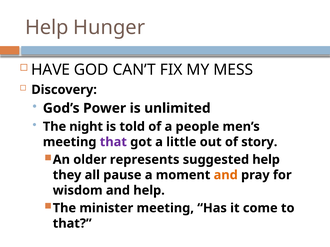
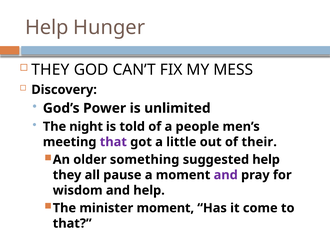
HAVE at (51, 70): HAVE -> THEY
story: story -> their
represents: represents -> something
and at (226, 175) colour: orange -> purple
minister meeting: meeting -> moment
